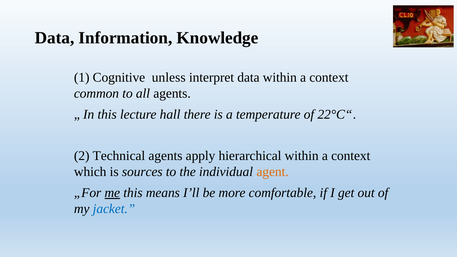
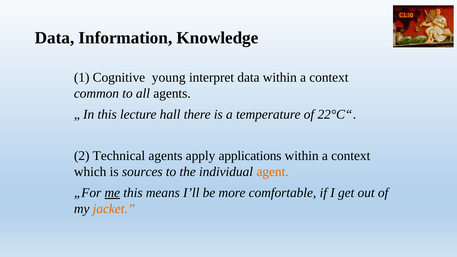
unless: unless -> young
hierarchical: hierarchical -> applications
jacket colour: blue -> orange
